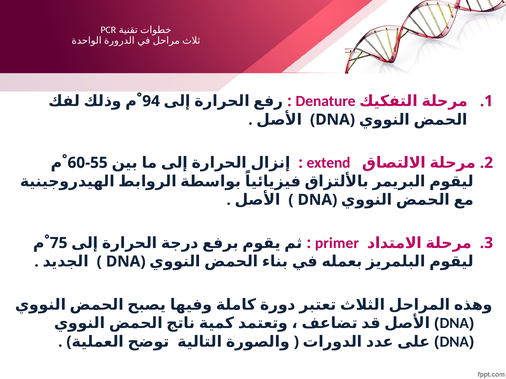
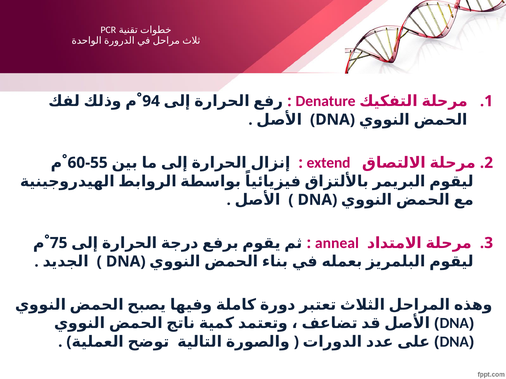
primer: primer -> anneal
